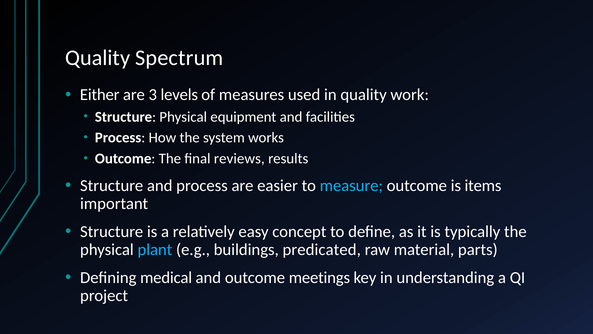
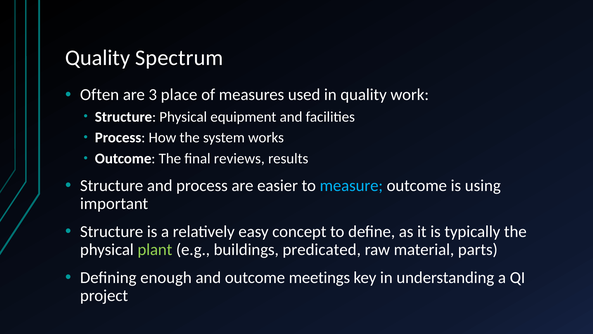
Either: Either -> Often
levels: levels -> place
items: items -> using
plant colour: light blue -> light green
medical: medical -> enough
